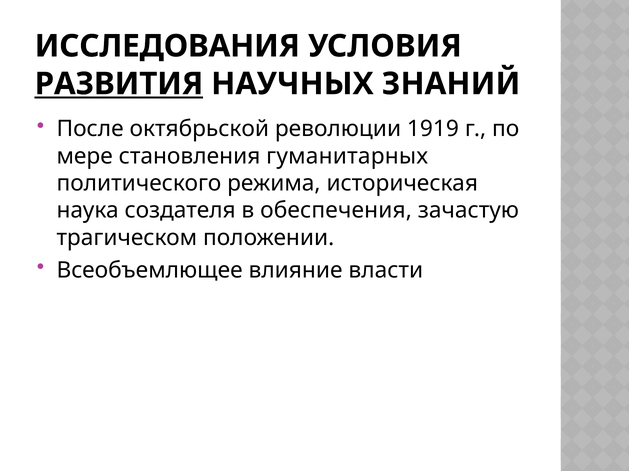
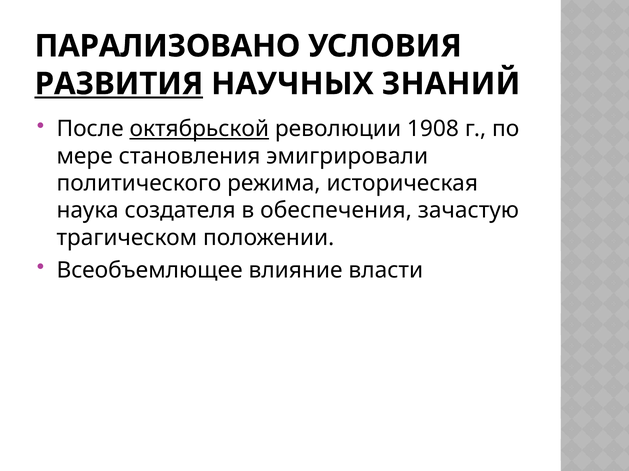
ИССЛЕДОВАНИЯ: ИССЛЕДОВАНИЯ -> ПАРАЛИЗОВАНО
октябрьской underline: none -> present
1919: 1919 -> 1908
гуманитарных: гуманитарных -> эмигрировали
